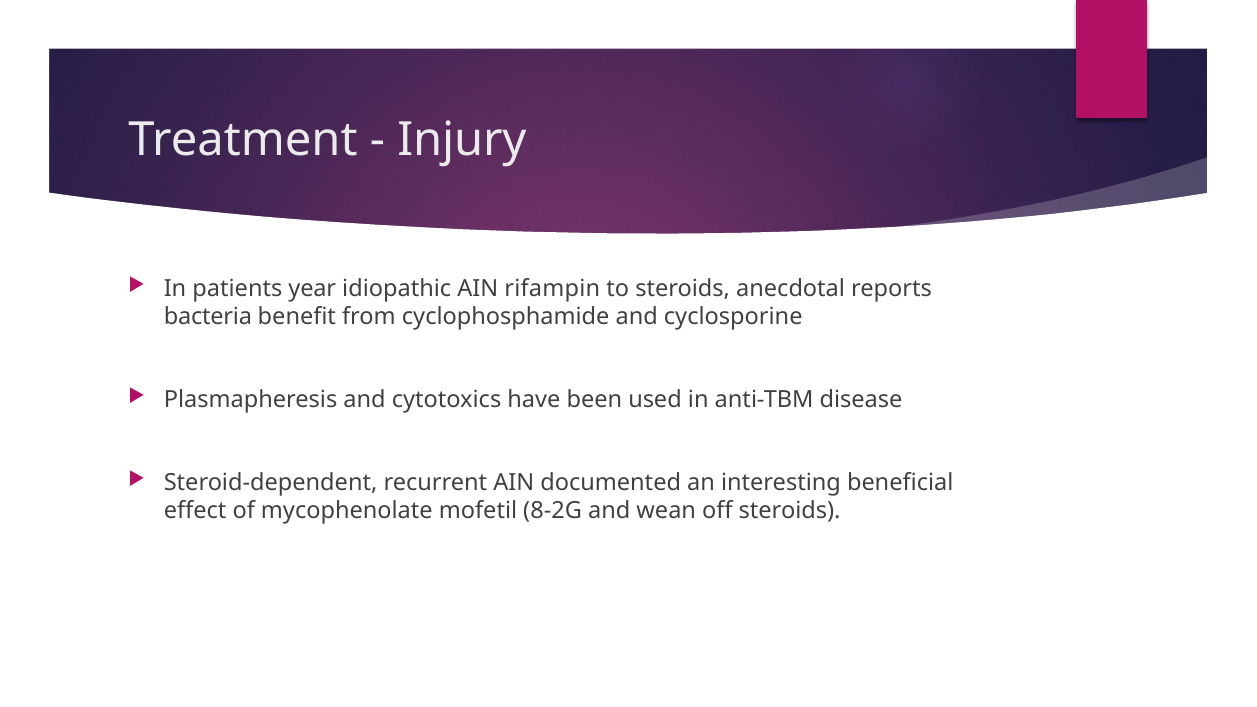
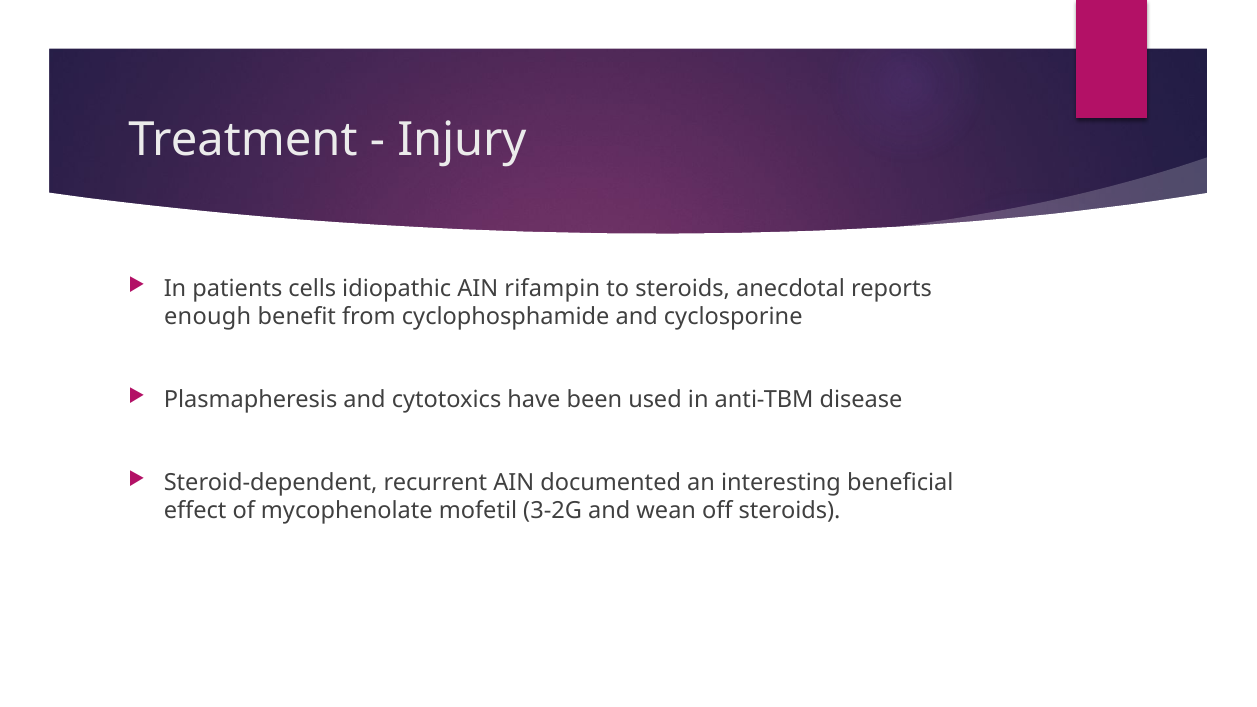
year: year -> cells
bacteria: bacteria -> enough
8-2G: 8-2G -> 3-2G
